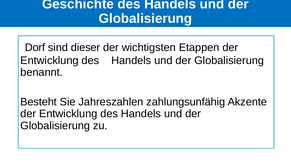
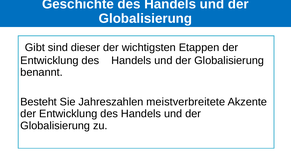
Dorf: Dorf -> Gibt
zahlungsunfähig: zahlungsunfähig -> meistverbreitete
